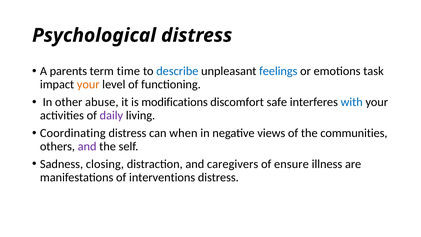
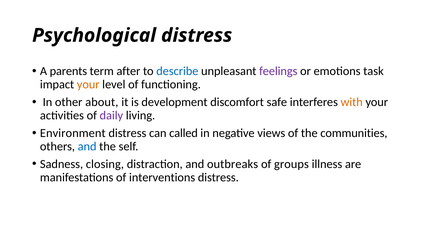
time: time -> after
feelings colour: blue -> purple
abuse: abuse -> about
modifications: modifications -> development
with colour: blue -> orange
Coordinating: Coordinating -> Environment
when: when -> called
and at (87, 146) colour: purple -> blue
caregivers: caregivers -> outbreaks
ensure: ensure -> groups
